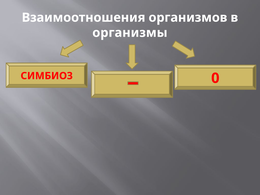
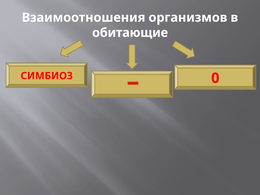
организмы: организмы -> обитающие
